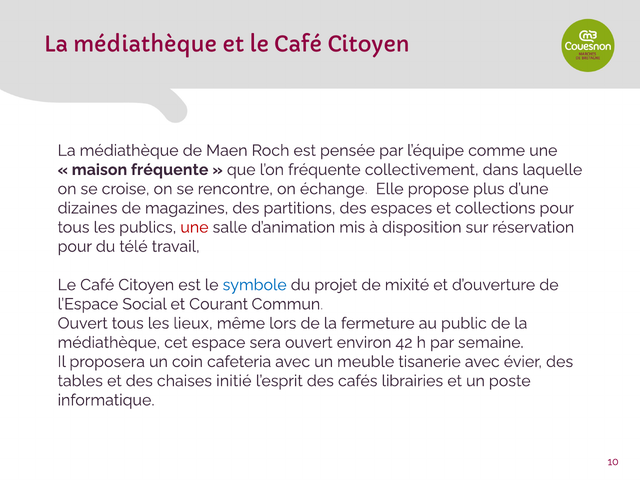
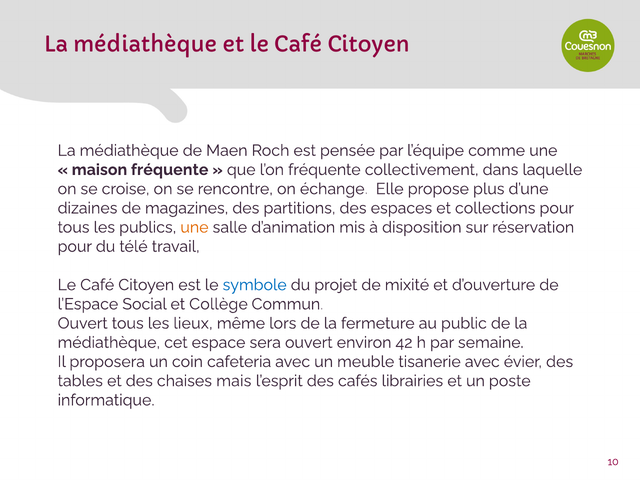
une at (194, 227) colour: red -> orange
Courant: Courant -> Collège
initié: initié -> mais
